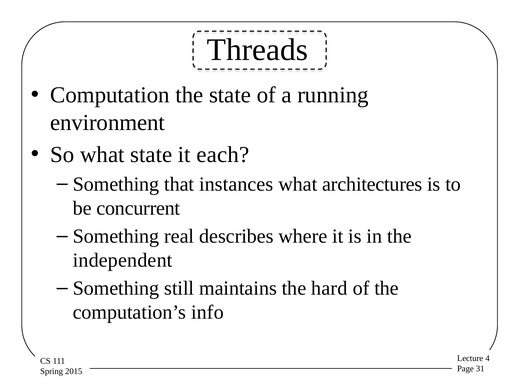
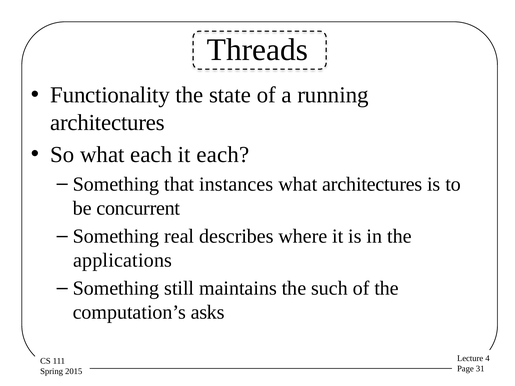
Computation: Computation -> Functionality
environment at (107, 123): environment -> architectures
what state: state -> each
independent: independent -> applications
hard: hard -> such
info: info -> asks
